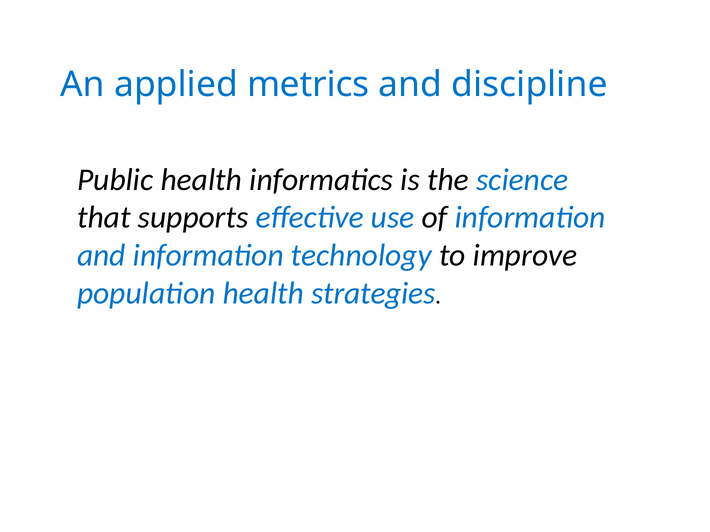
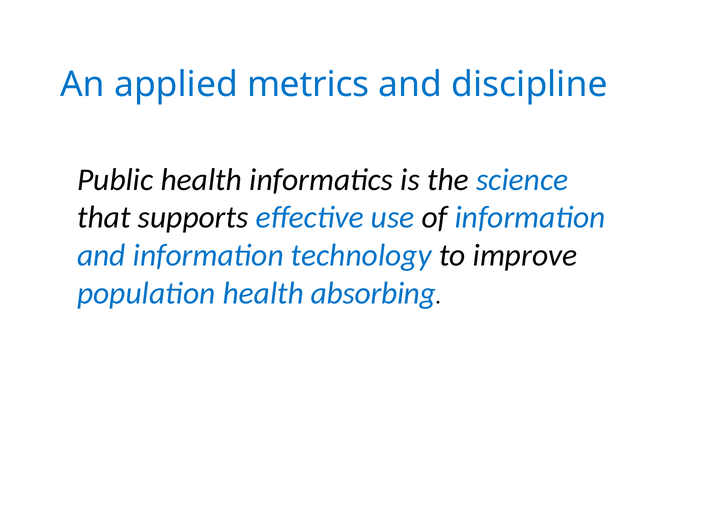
strategies: strategies -> absorbing
